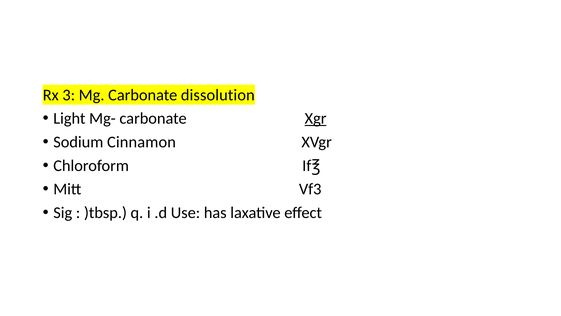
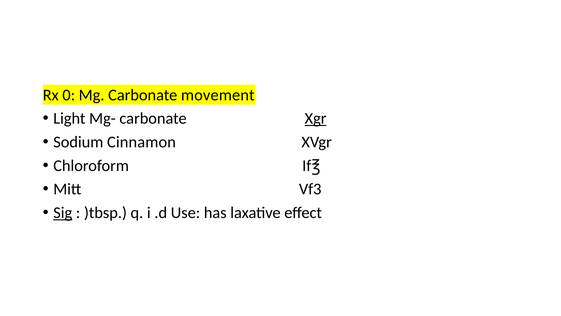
3: 3 -> 0
dissolution: dissolution -> movement
Sig underline: none -> present
